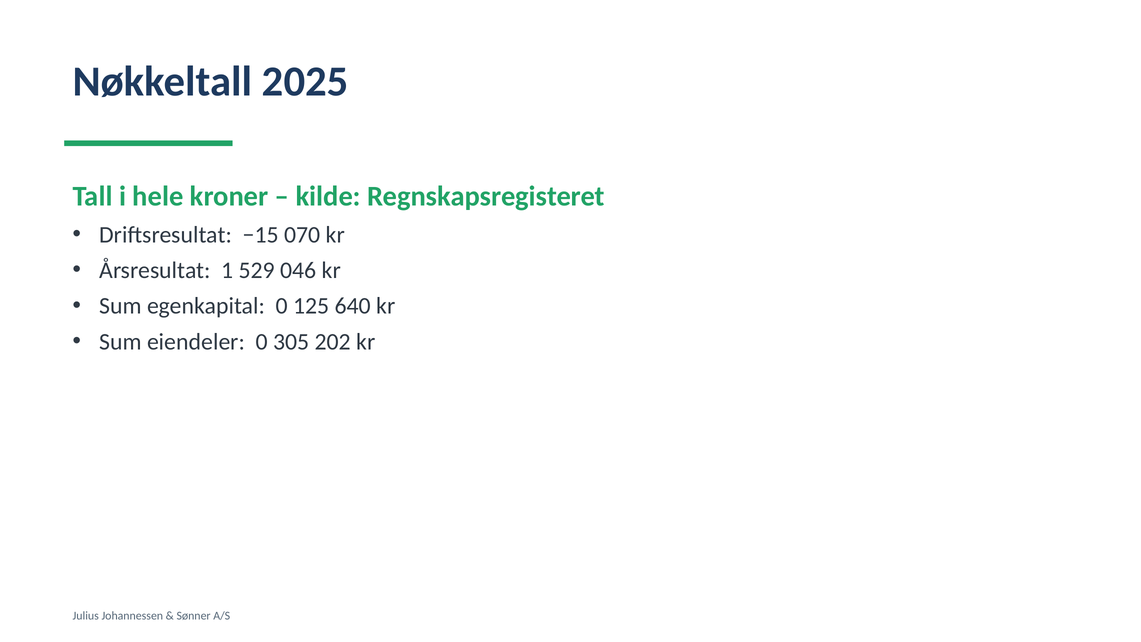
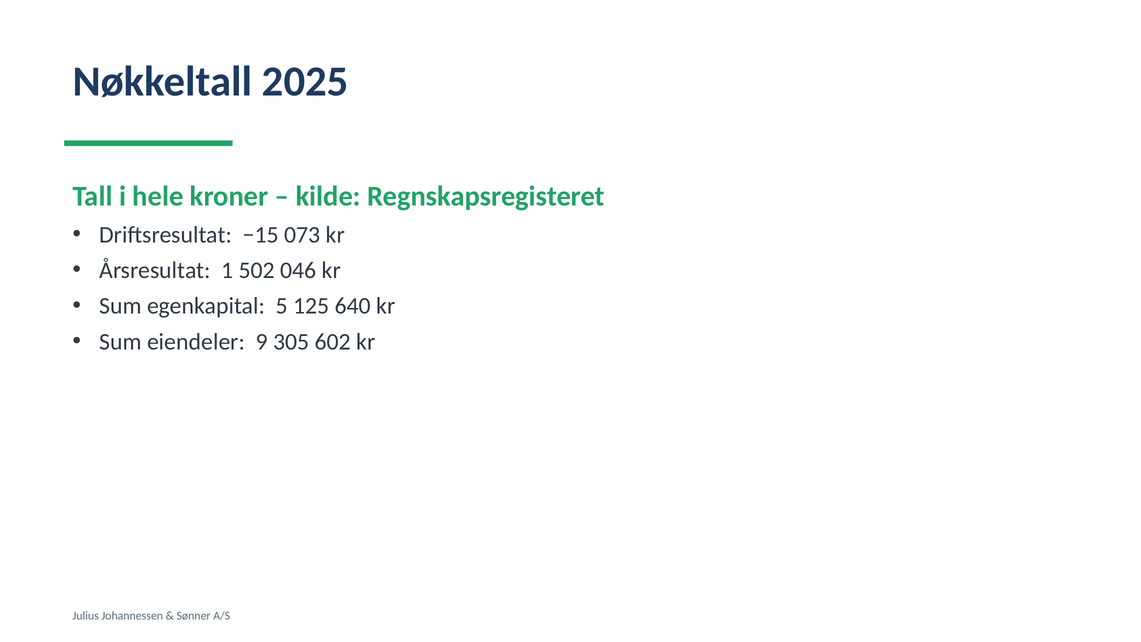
070: 070 -> 073
529: 529 -> 502
egenkapital 0: 0 -> 5
eiendeler 0: 0 -> 9
202: 202 -> 602
